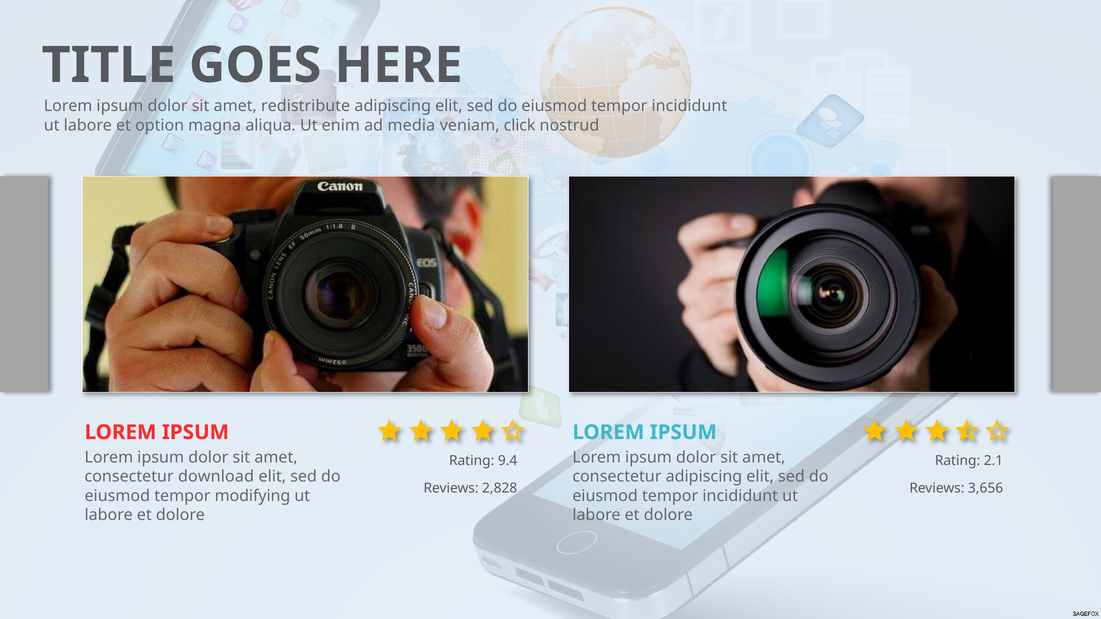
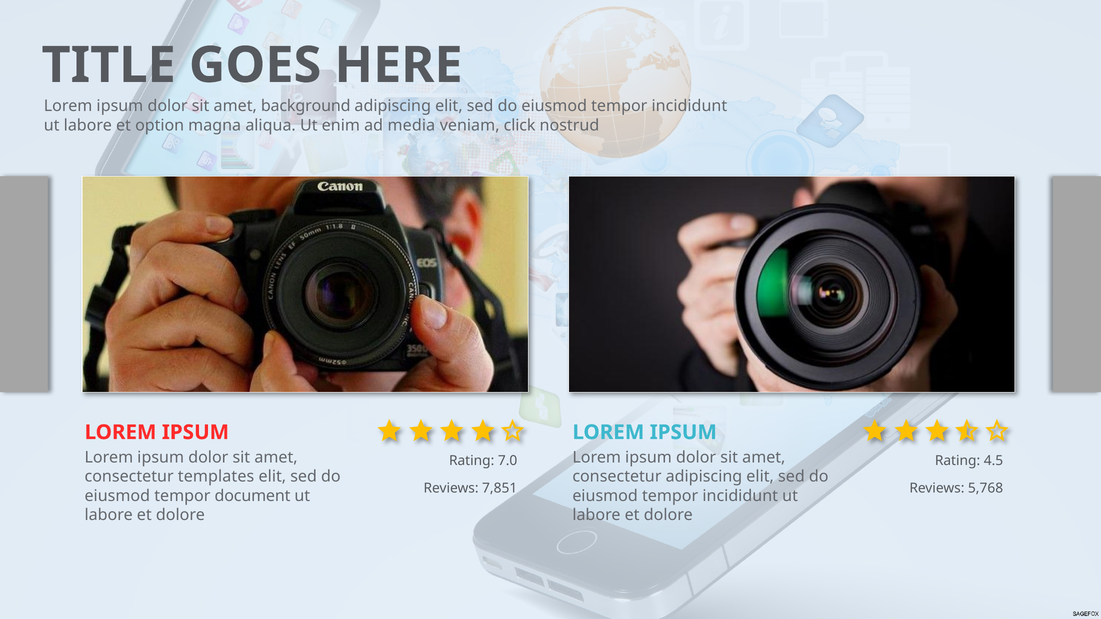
redistribute: redistribute -> background
9.4: 9.4 -> 7.0
2.1: 2.1 -> 4.5
download: download -> templates
2,828: 2,828 -> 7,851
3,656: 3,656 -> 5,768
modifying: modifying -> document
